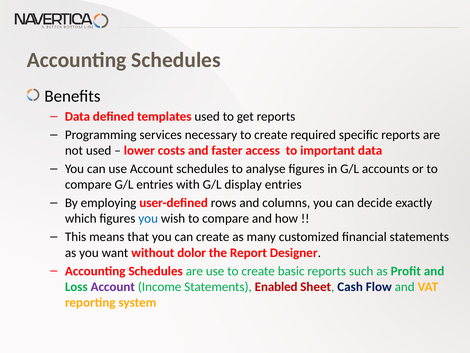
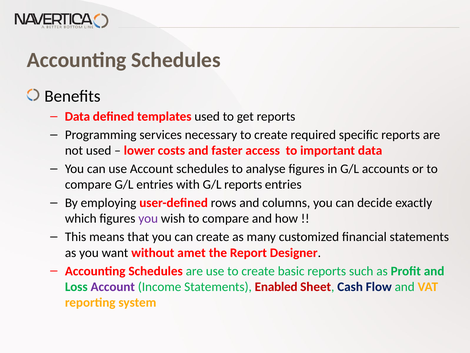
G/L display: display -> reports
you at (148, 218) colour: blue -> purple
dolor: dolor -> amet
